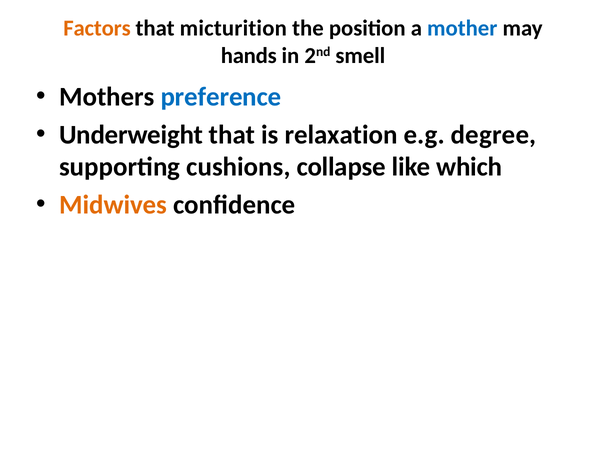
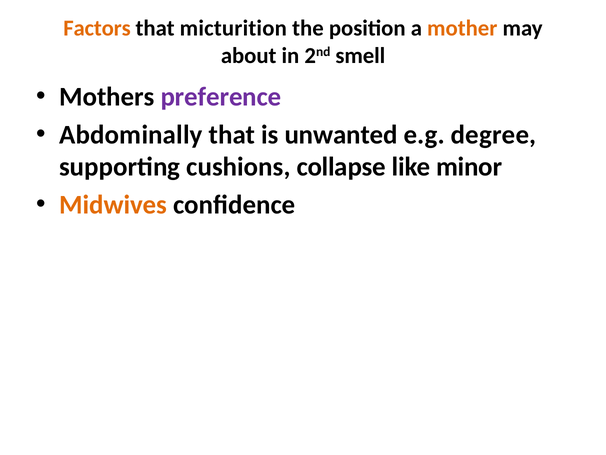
mother colour: blue -> orange
hands: hands -> about
preference colour: blue -> purple
Underweight: Underweight -> Abdominally
relaxation: relaxation -> unwanted
which: which -> minor
